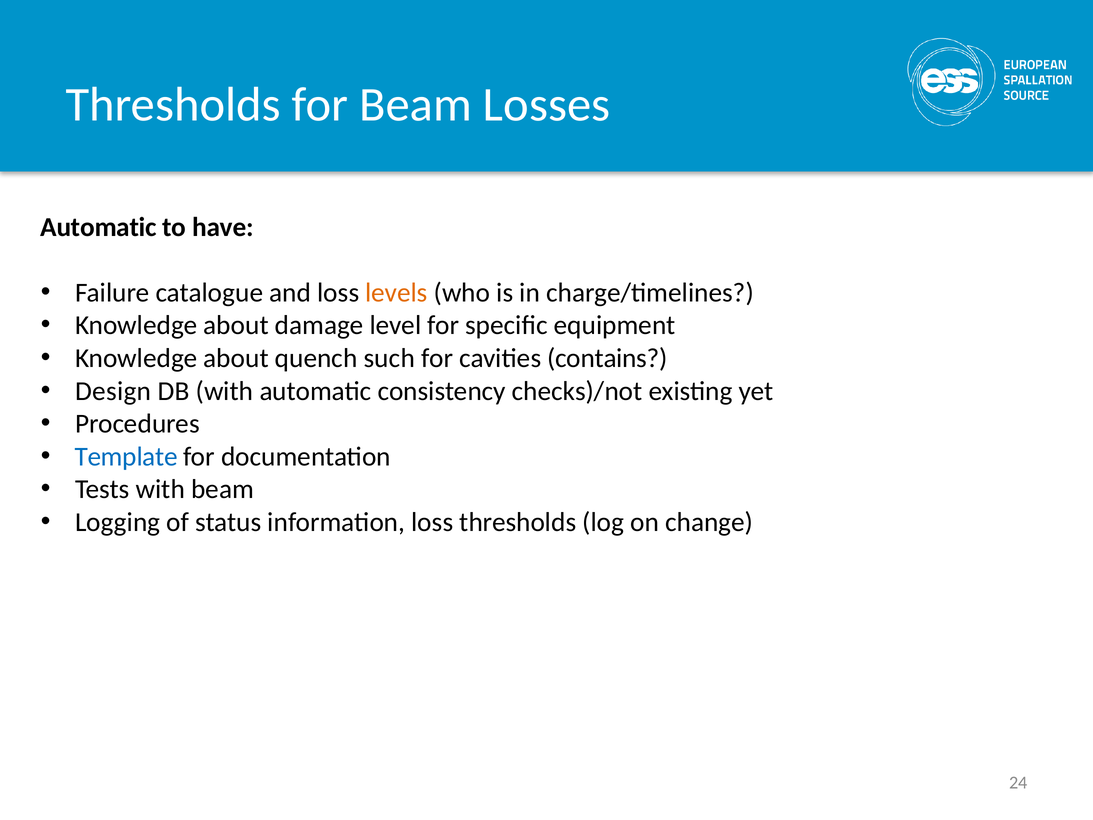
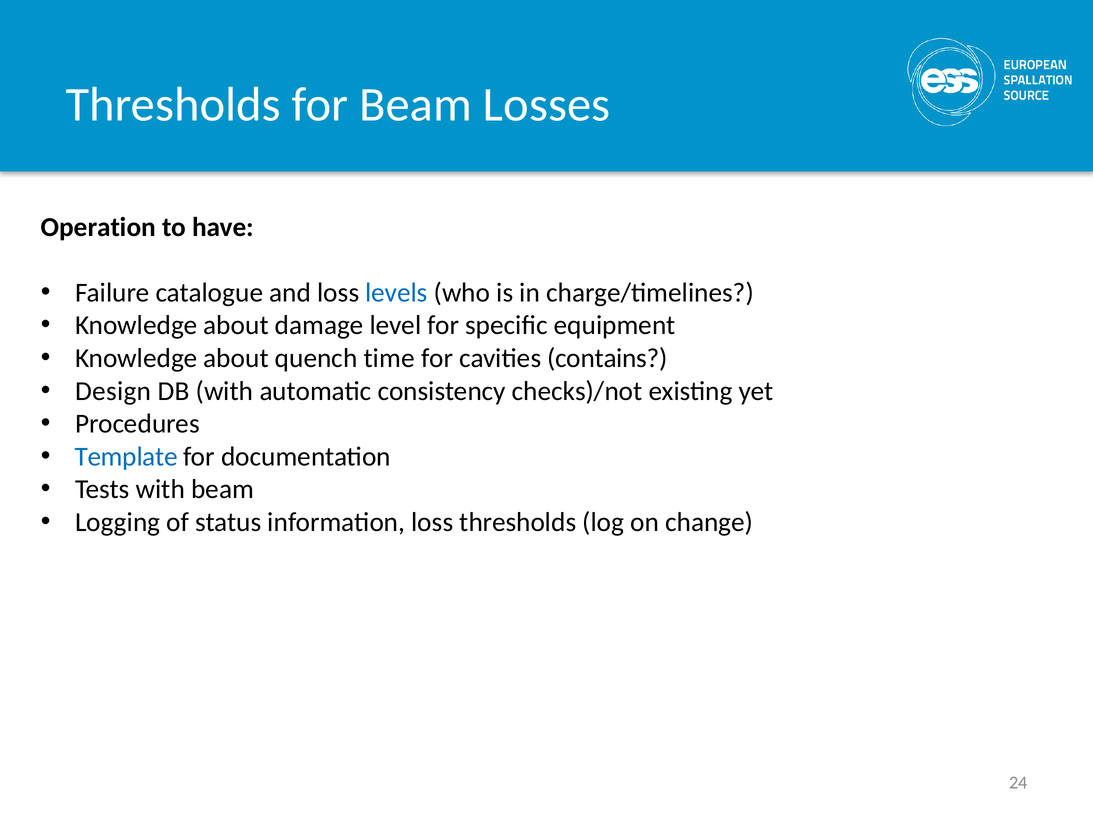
Automatic at (98, 227): Automatic -> Operation
levels colour: orange -> blue
such: such -> time
